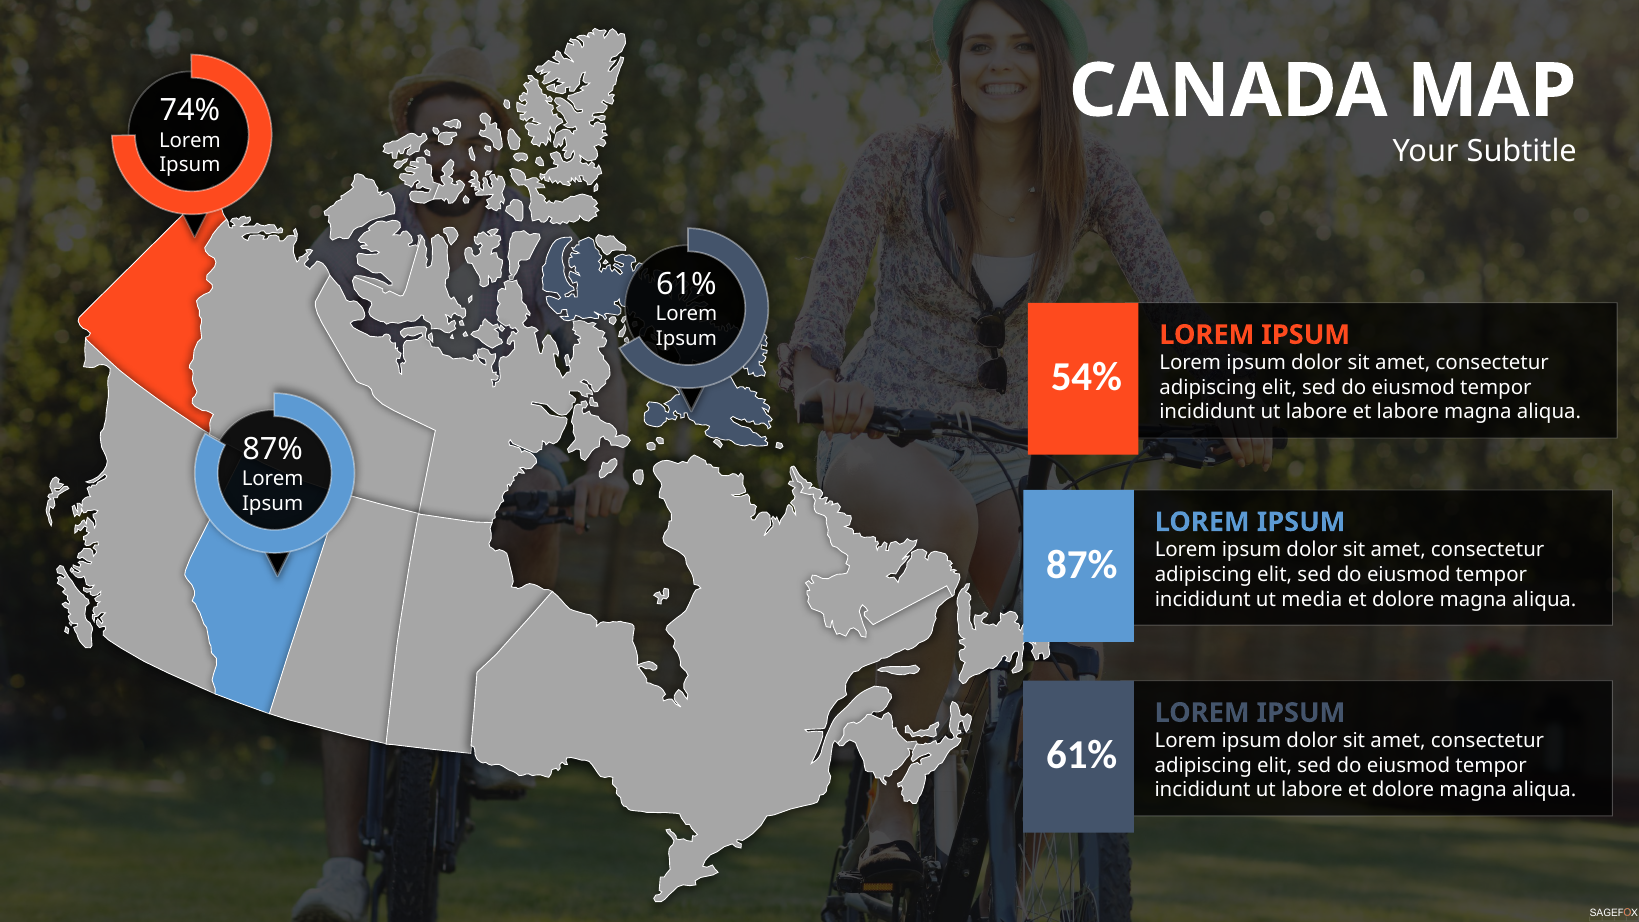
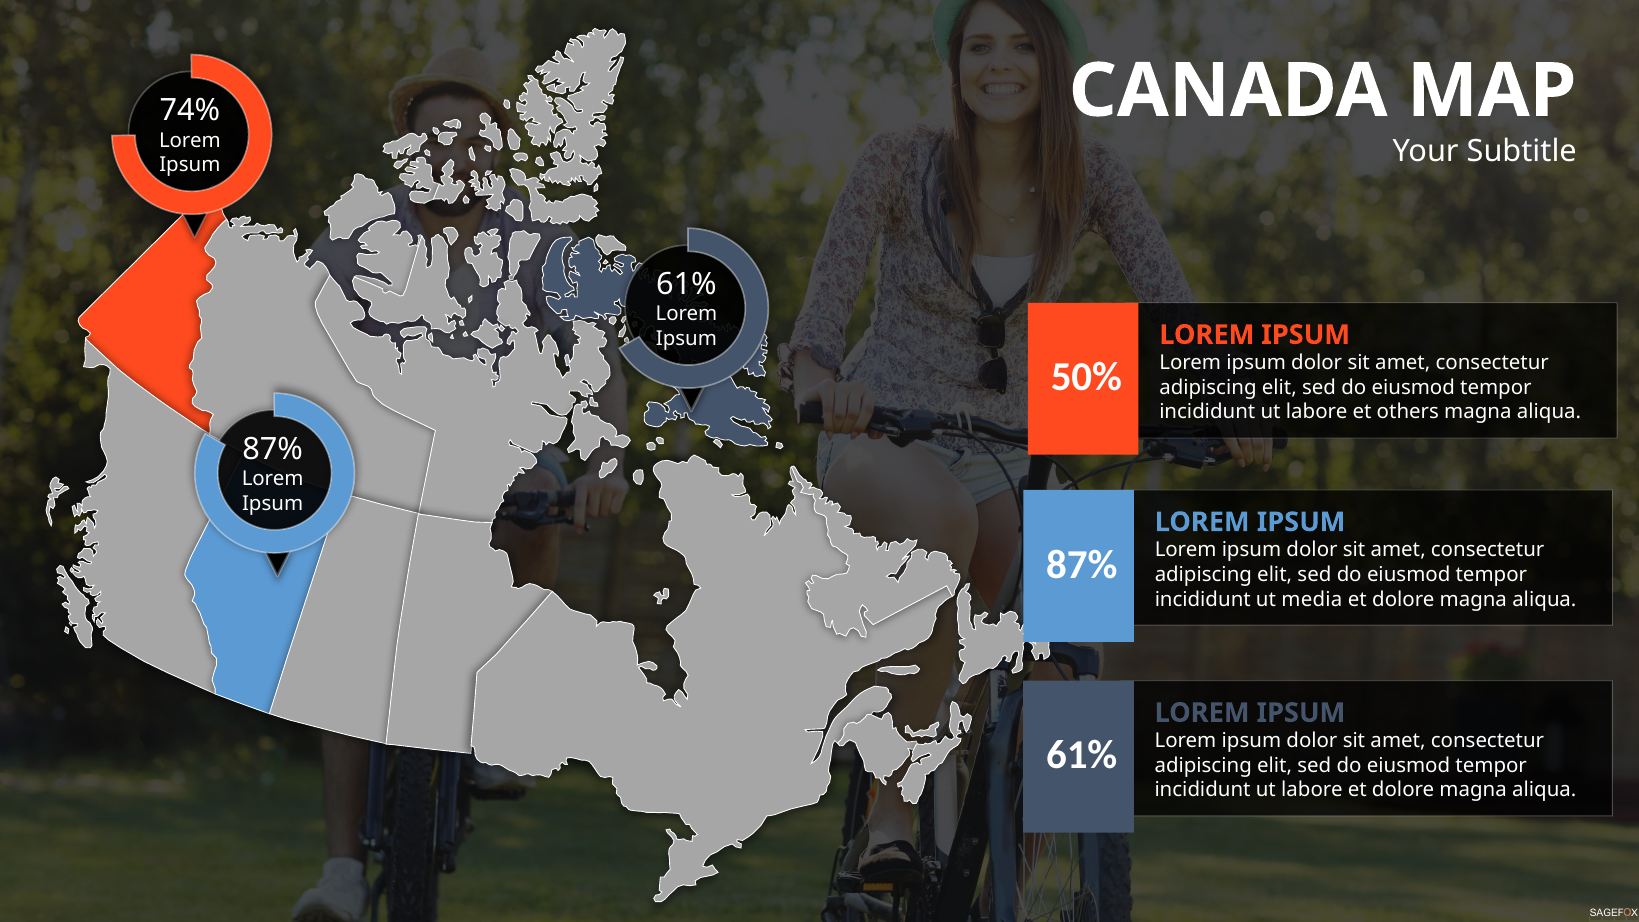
54%: 54% -> 50%
et labore: labore -> others
